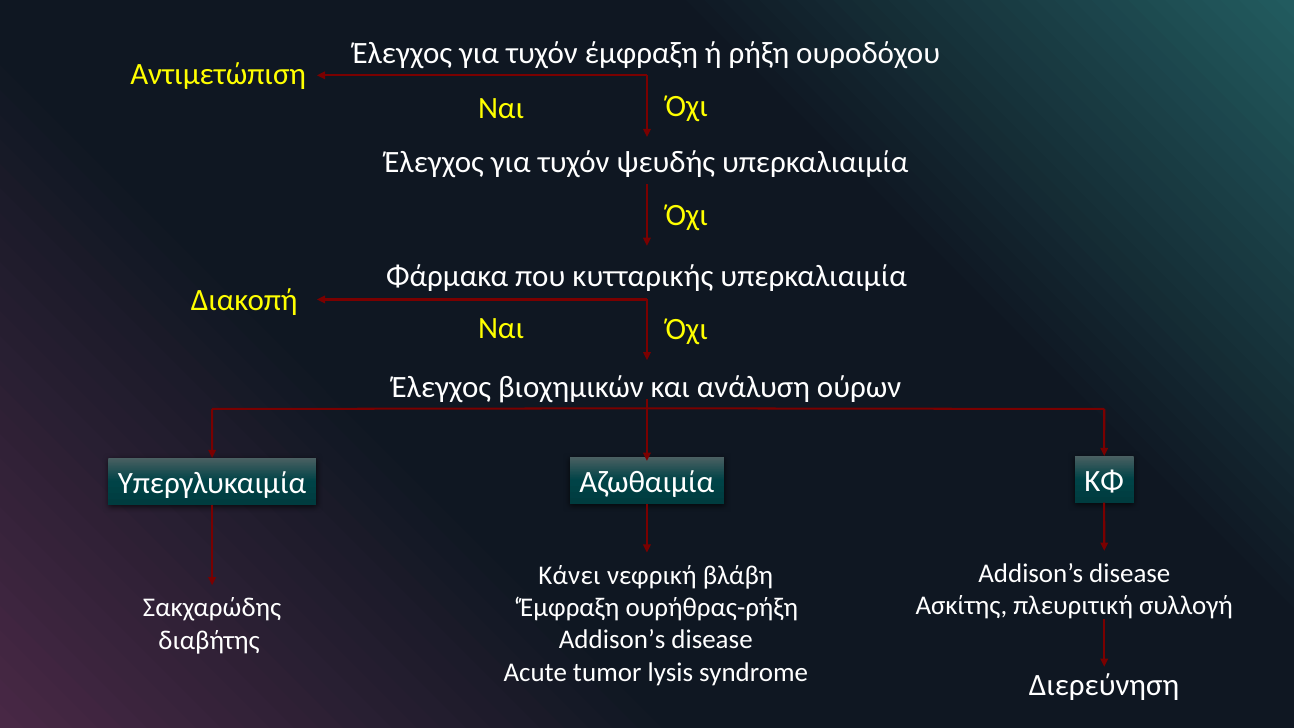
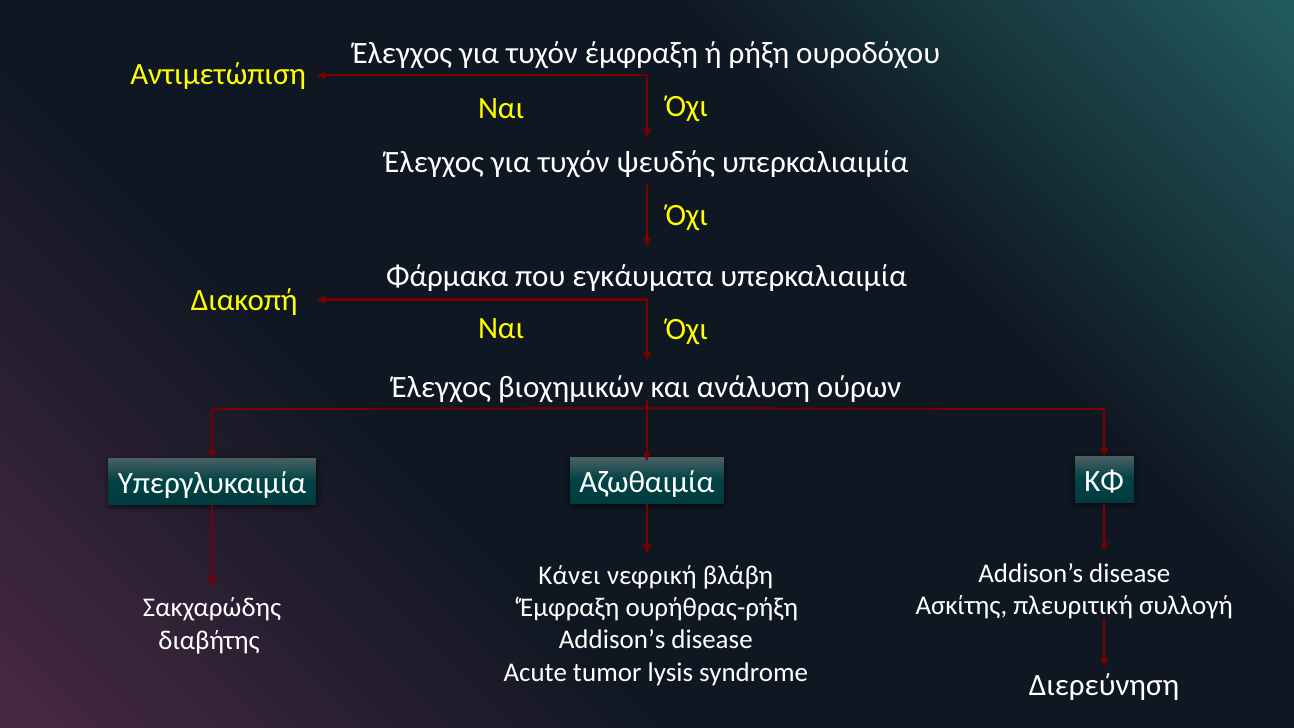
κυτταρικής: κυτταρικής -> εγκάυματα
